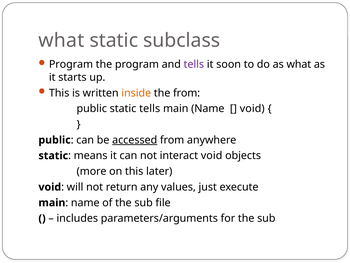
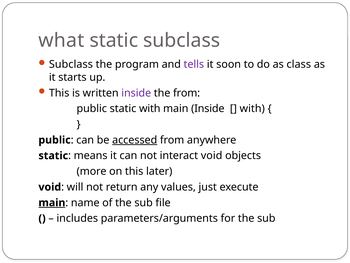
Program at (71, 64): Program -> Subclass
as what: what -> class
inside at (136, 93) colour: orange -> purple
static tells: tells -> with
main Name: Name -> Inside
void at (252, 108): void -> with
main at (52, 202) underline: none -> present
